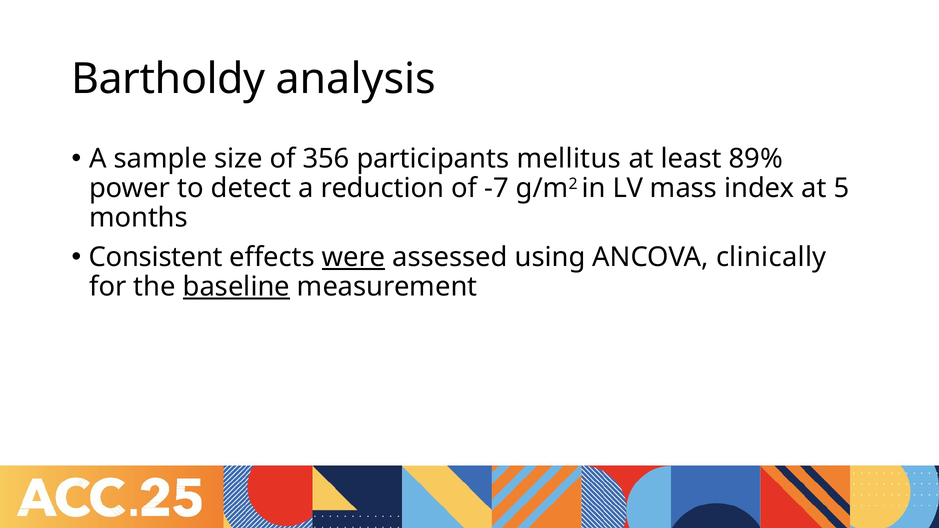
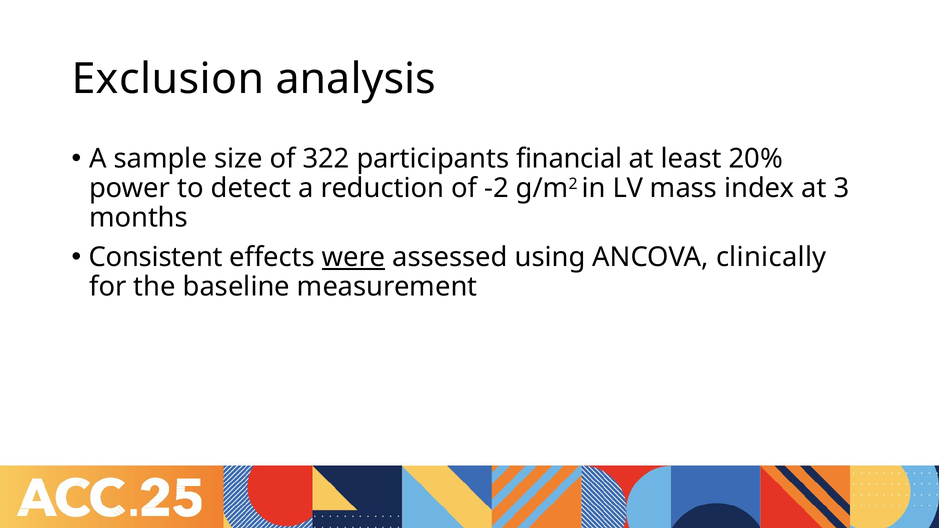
Bartholdy: Bartholdy -> Exclusion
356: 356 -> 322
mellitus: mellitus -> financial
89%: 89% -> 20%
-7: -7 -> -2
5: 5 -> 3
baseline underline: present -> none
